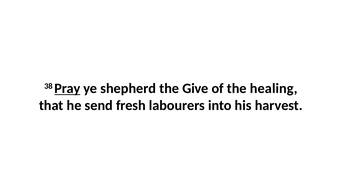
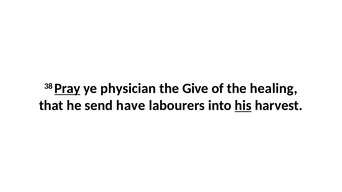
shepherd: shepherd -> physician
fresh: fresh -> have
his underline: none -> present
